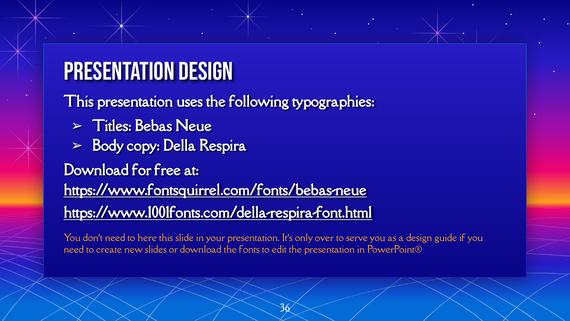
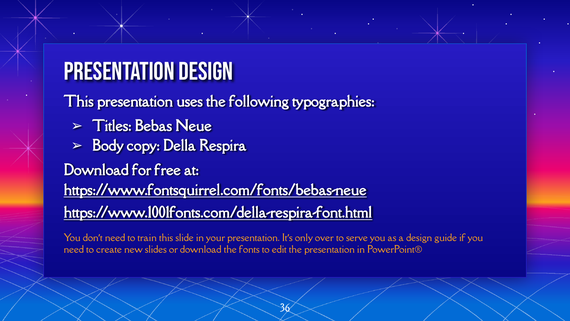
here: here -> train
